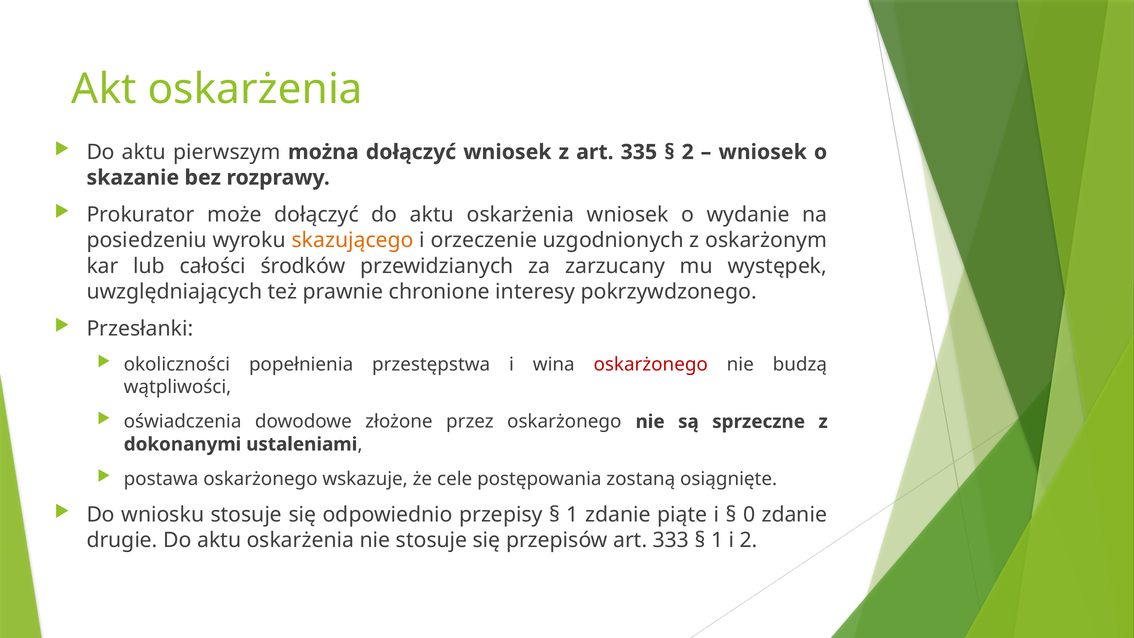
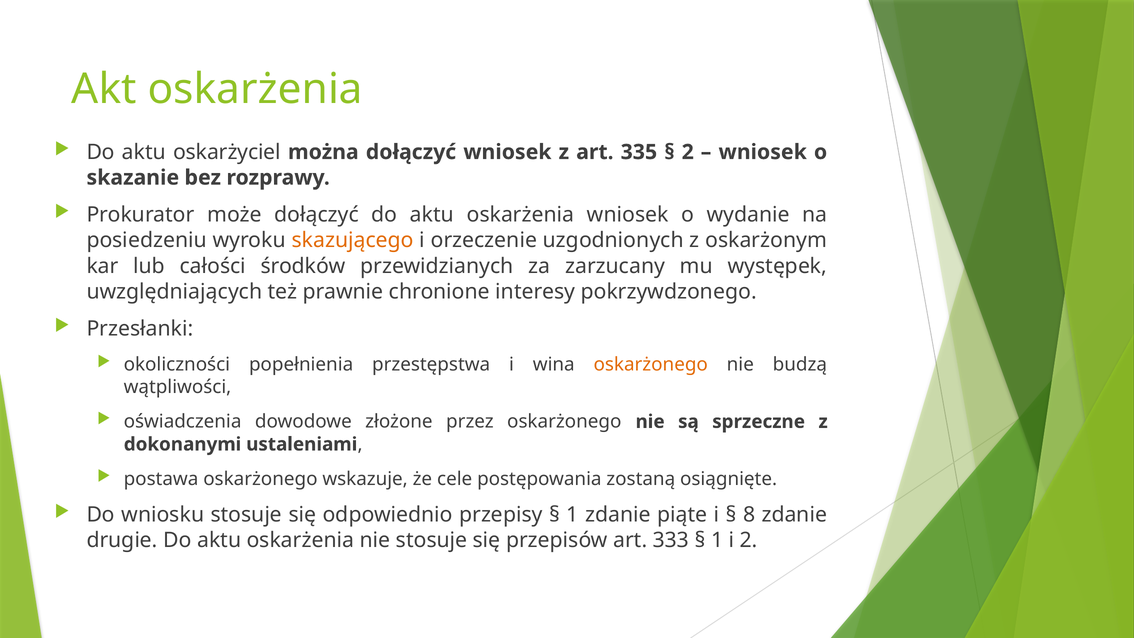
pierwszym: pierwszym -> oskarżyciel
oskarżonego at (651, 365) colour: red -> orange
0: 0 -> 8
